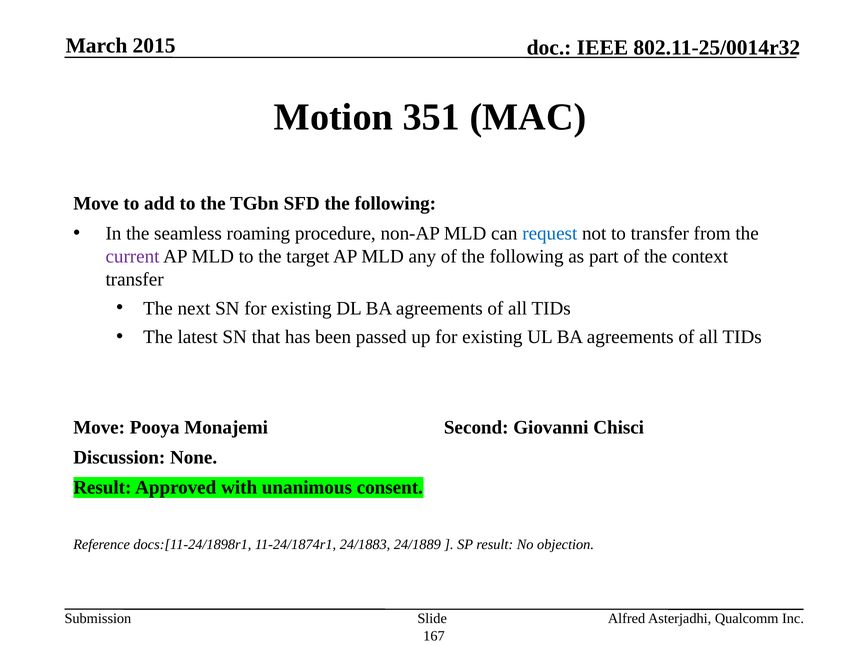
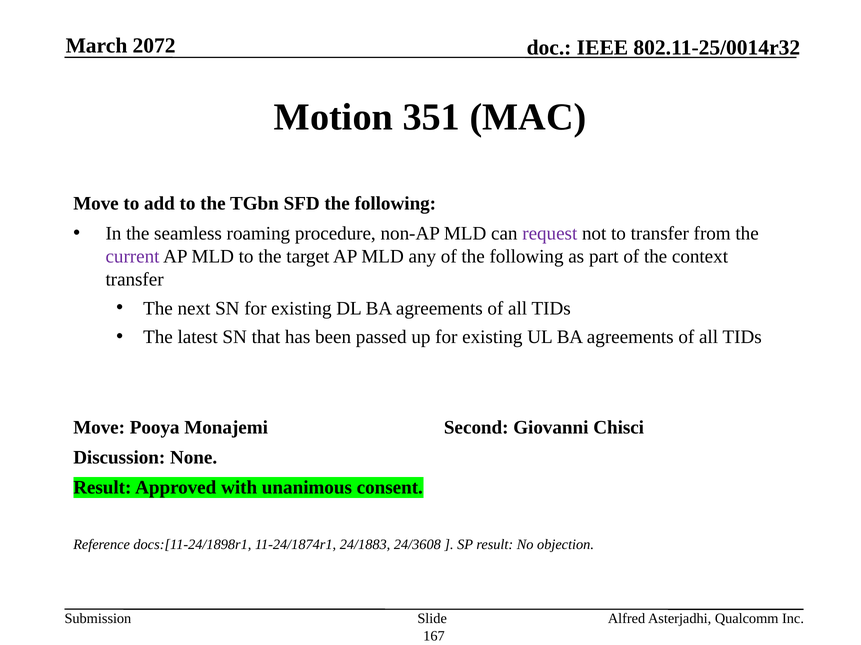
2015: 2015 -> 2072
request colour: blue -> purple
24/1889: 24/1889 -> 24/3608
